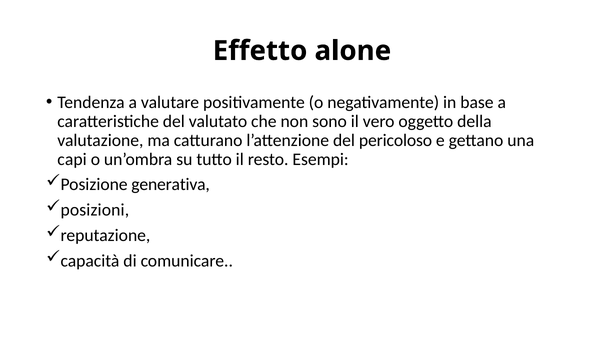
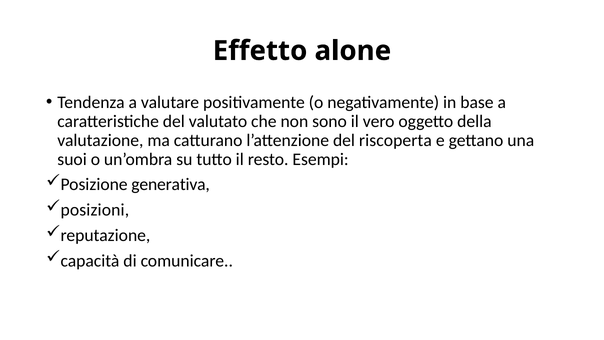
pericoloso: pericoloso -> riscoperta
capi: capi -> suoi
